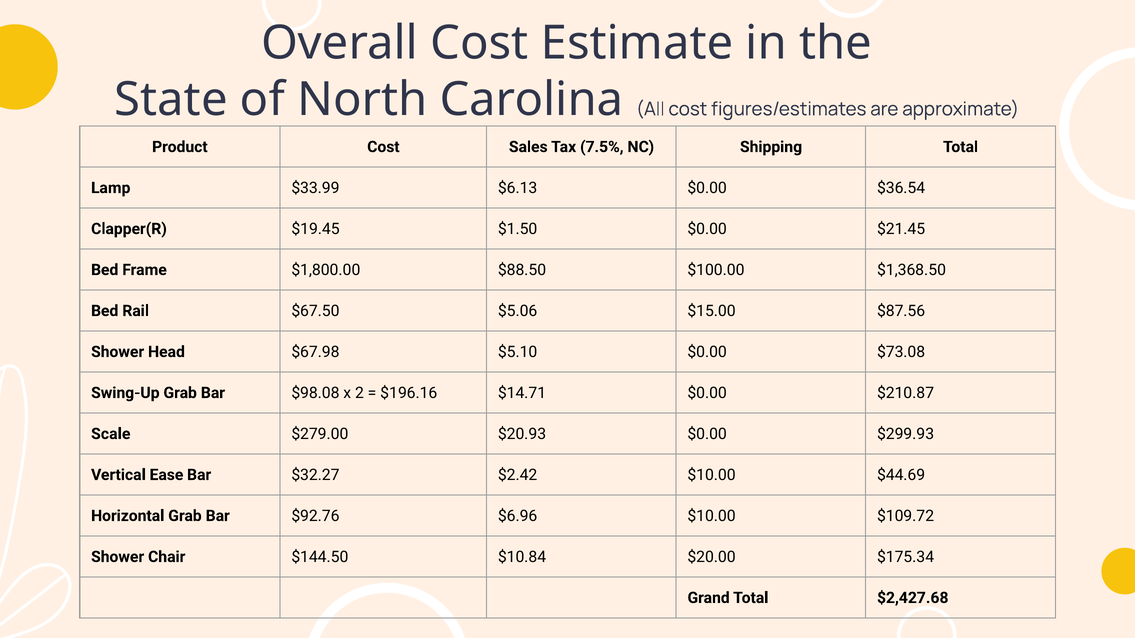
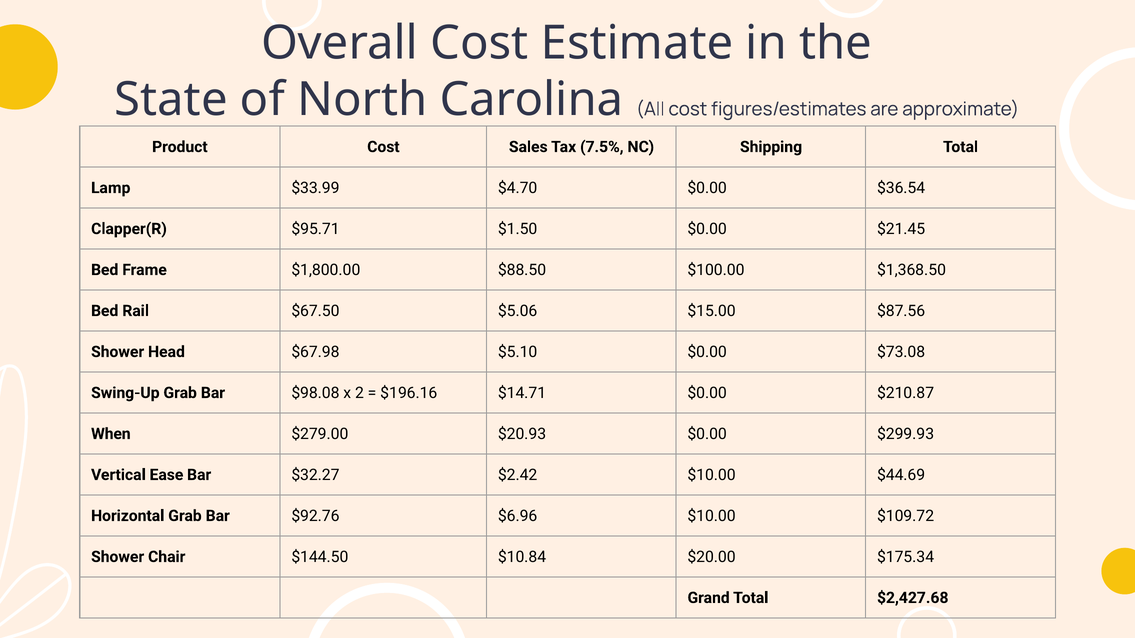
$6.13: $6.13 -> $4.70
$19.45: $19.45 -> $95.71
Scale: Scale -> When
